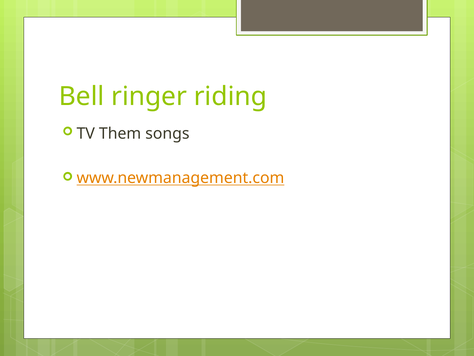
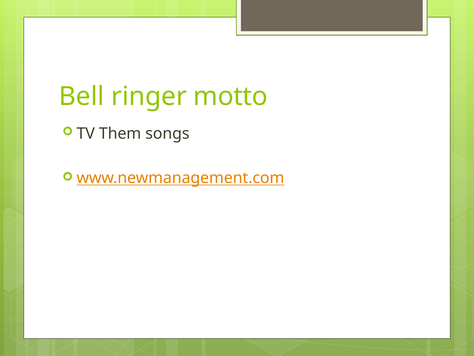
riding: riding -> motto
